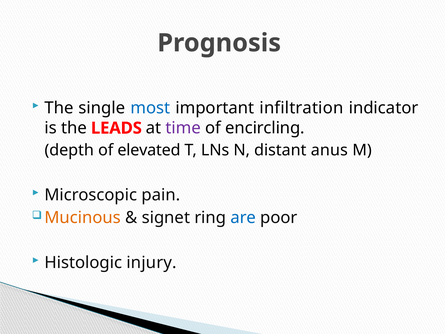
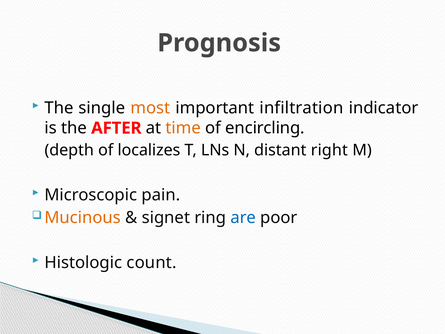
most colour: blue -> orange
LEADS: LEADS -> AFTER
time colour: purple -> orange
elevated: elevated -> localizes
anus: anus -> right
injury: injury -> count
